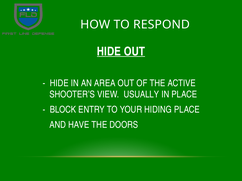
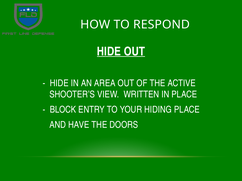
USUALLY: USUALLY -> WRITTEN
